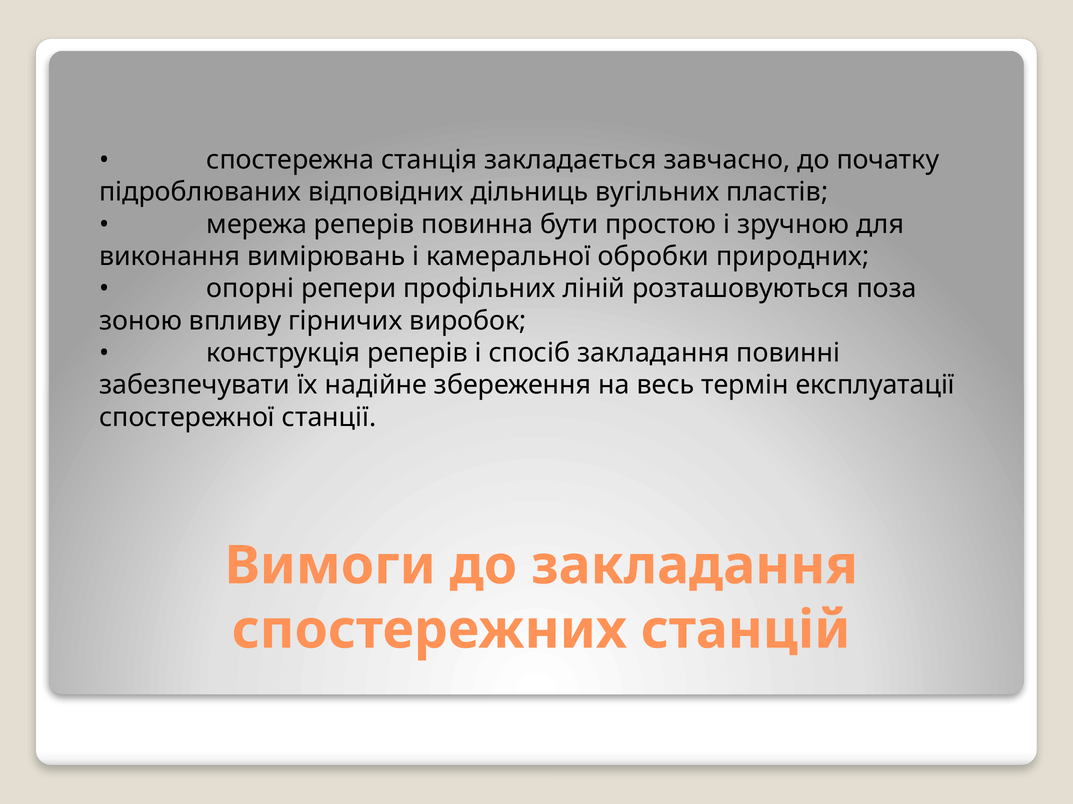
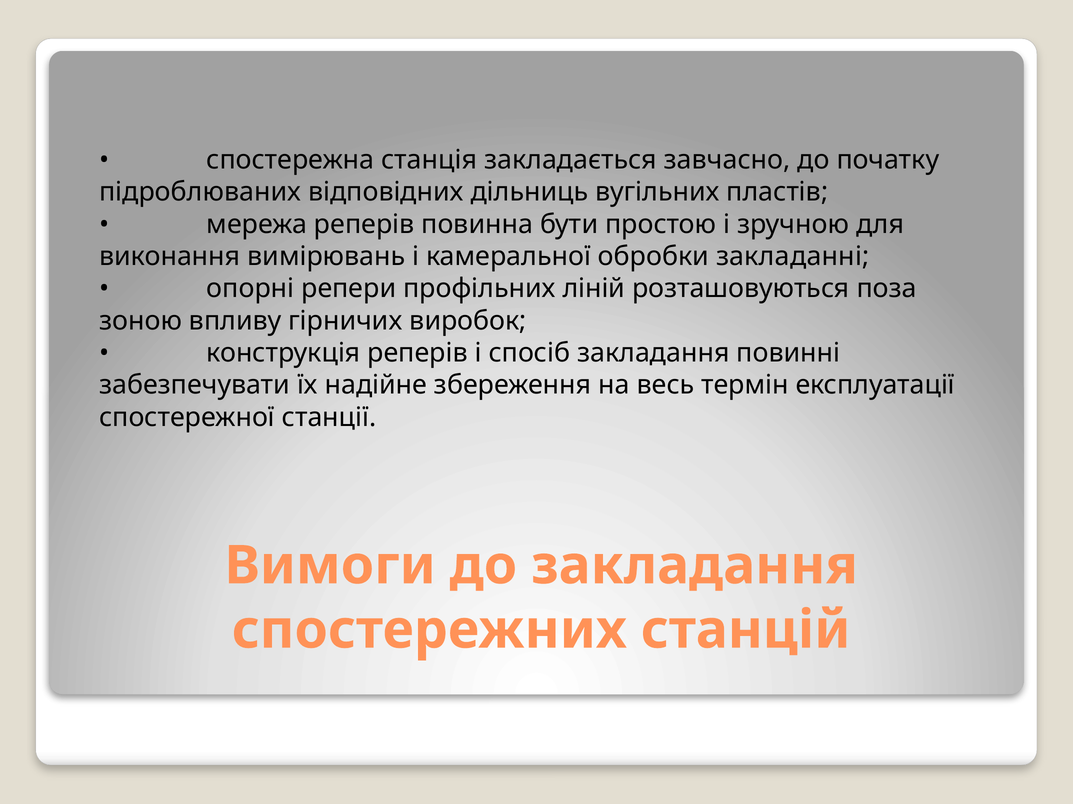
природних: природних -> закладанні
